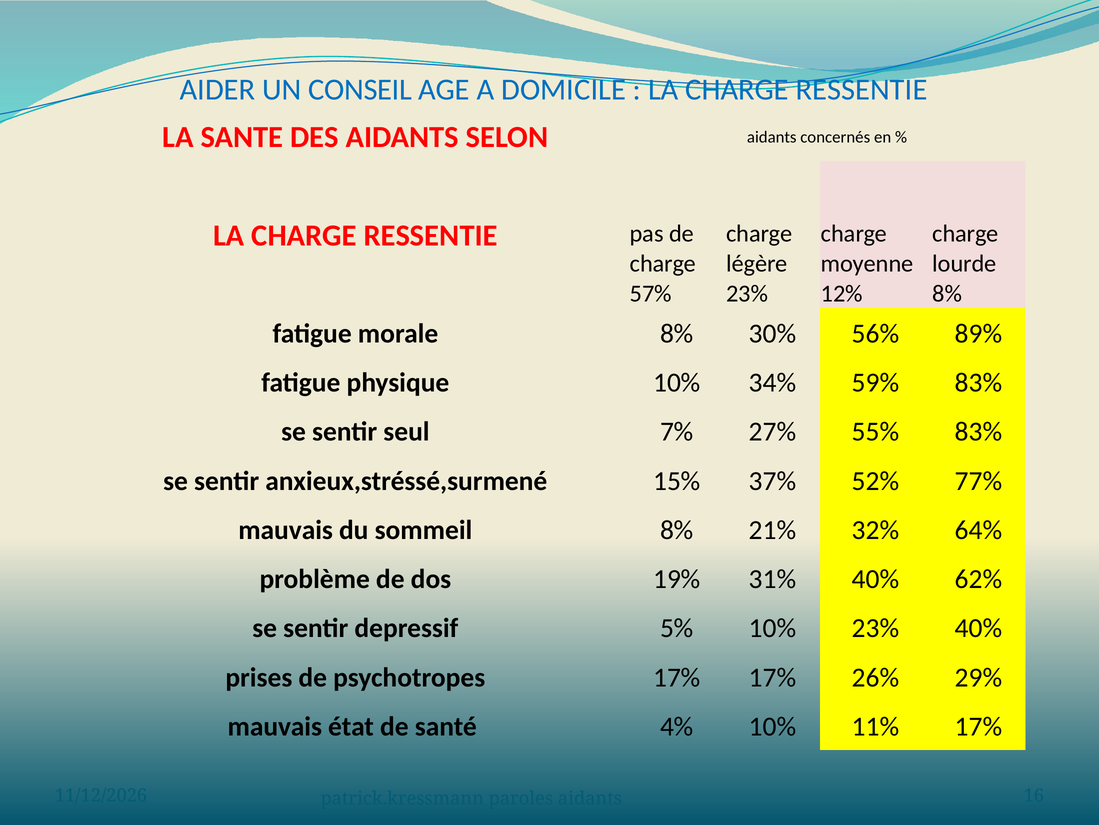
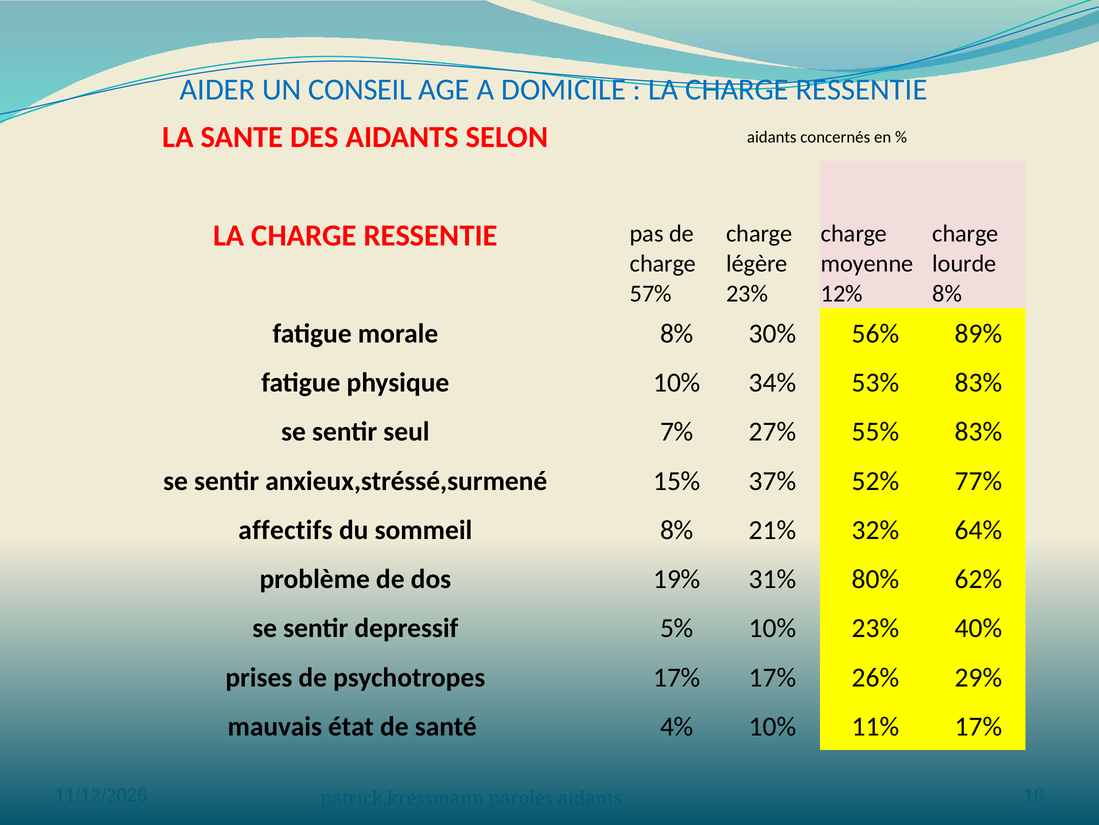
59%: 59% -> 53%
mauvais at (286, 530): mauvais -> affectifs
31% 40%: 40% -> 80%
